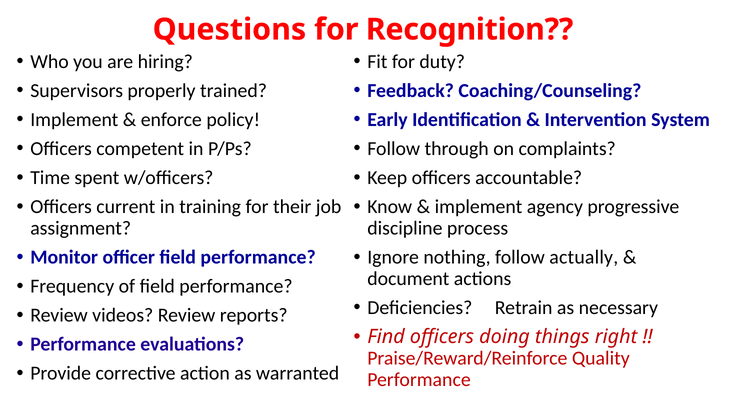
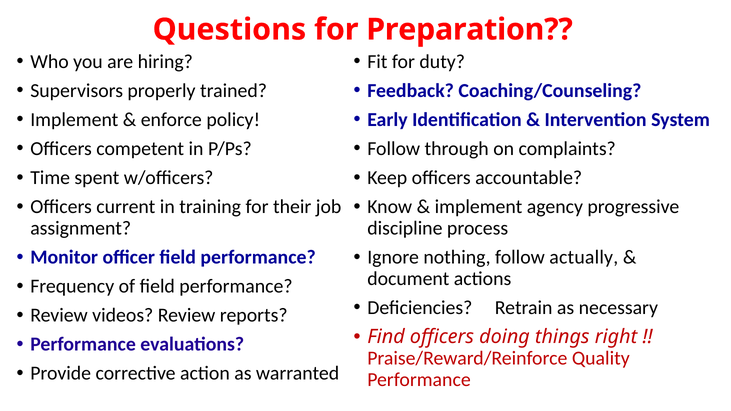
Recognition: Recognition -> Preparation
